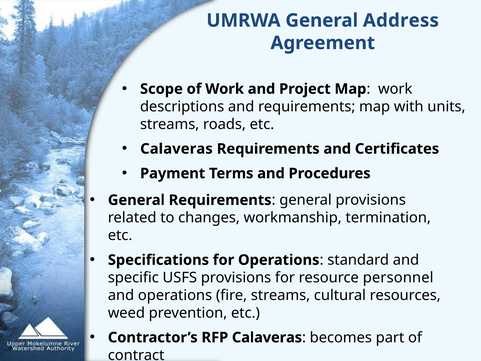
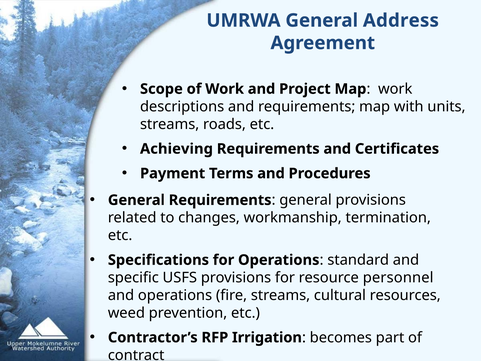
Calaveras at (176, 149): Calaveras -> Achieving
RFP Calaveras: Calaveras -> Irrigation
